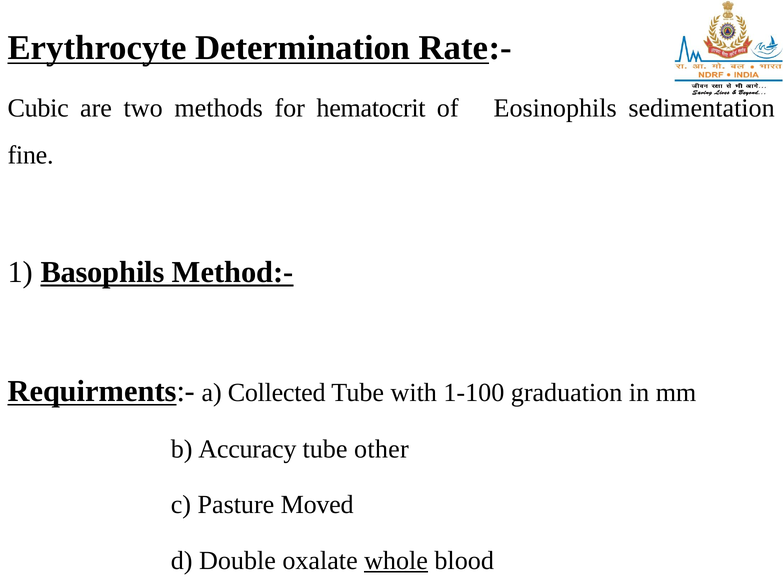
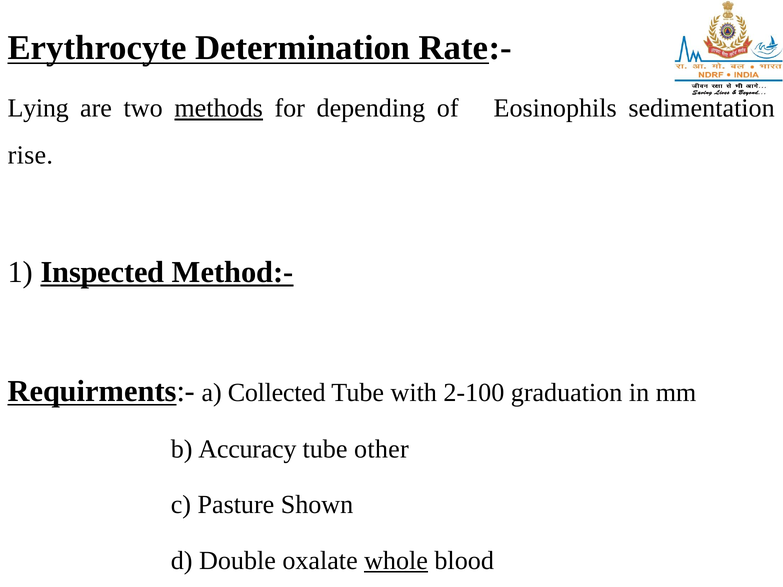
Cubic: Cubic -> Lying
methods underline: none -> present
hematocrit: hematocrit -> depending
fine: fine -> rise
Basophils: Basophils -> Inspected
1-100: 1-100 -> 2-100
Moved: Moved -> Shown
